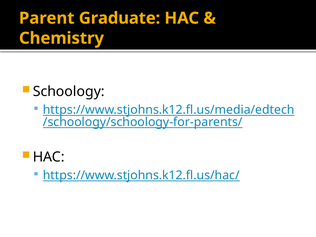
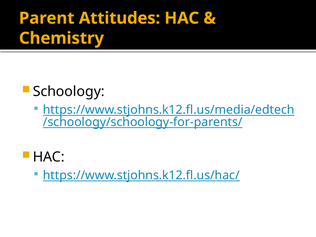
Graduate: Graduate -> Attitudes
